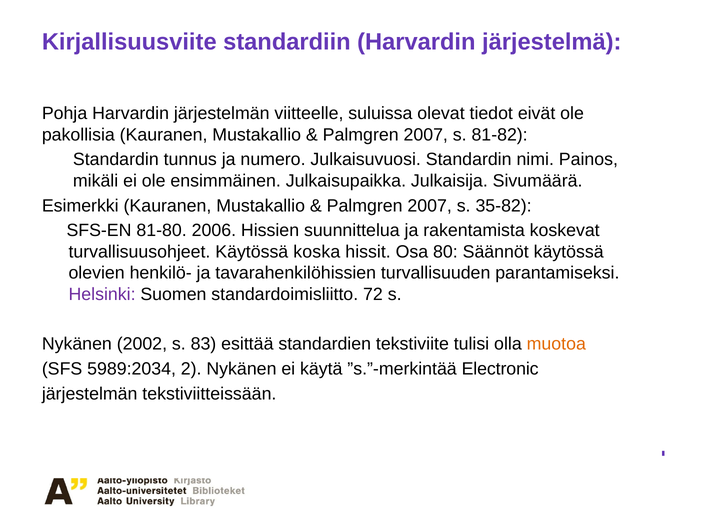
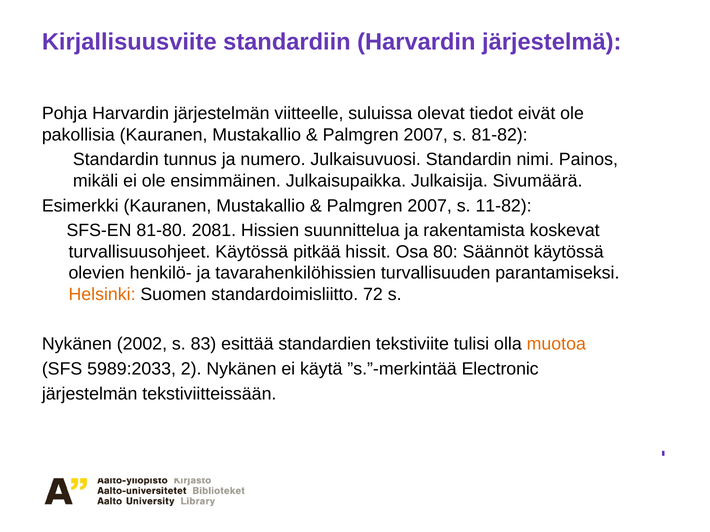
35-82: 35-82 -> 11-82
2006: 2006 -> 2081
koska: koska -> pitkää
Helsinki colour: purple -> orange
5989:2034: 5989:2034 -> 5989:2033
